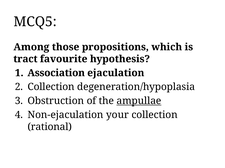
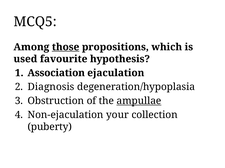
those underline: none -> present
tract: tract -> used
Collection at (51, 87): Collection -> Diagnosis
rational: rational -> puberty
